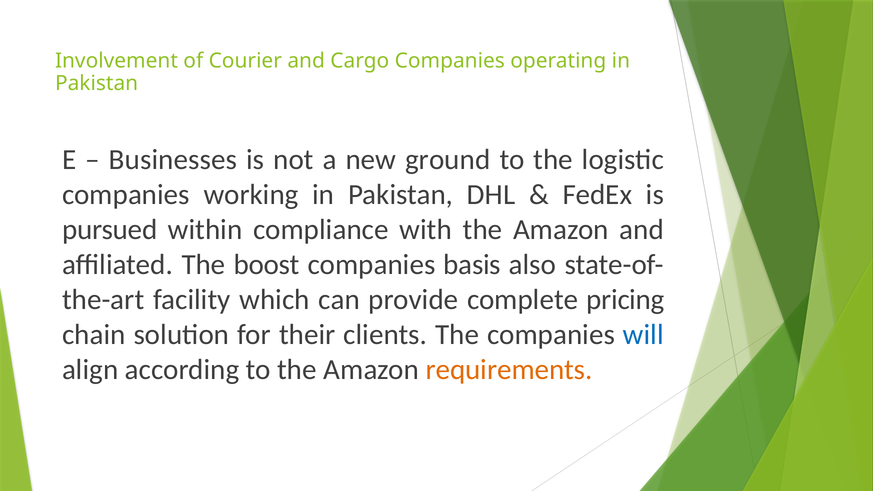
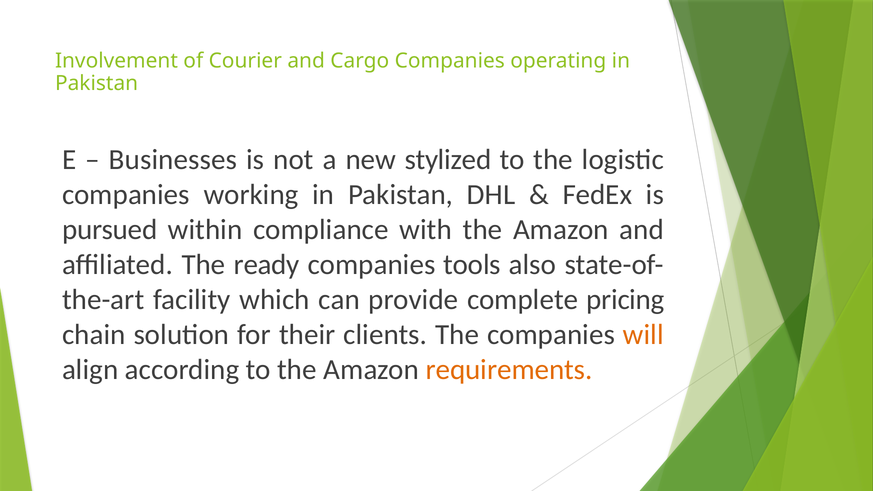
ground: ground -> stylized
boost: boost -> ready
basis: basis -> tools
will colour: blue -> orange
